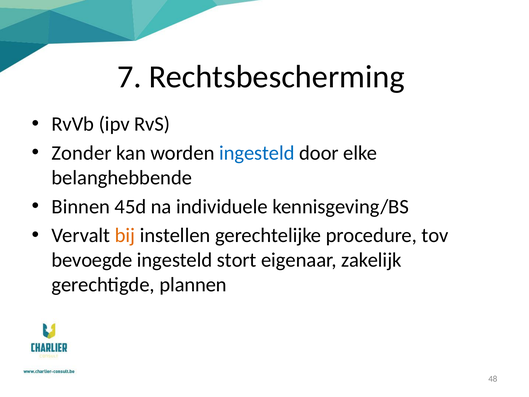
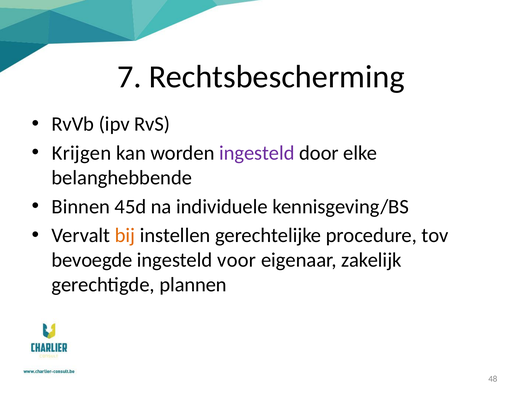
Zonder: Zonder -> Krijgen
ingesteld at (257, 153) colour: blue -> purple
stort: stort -> voor
